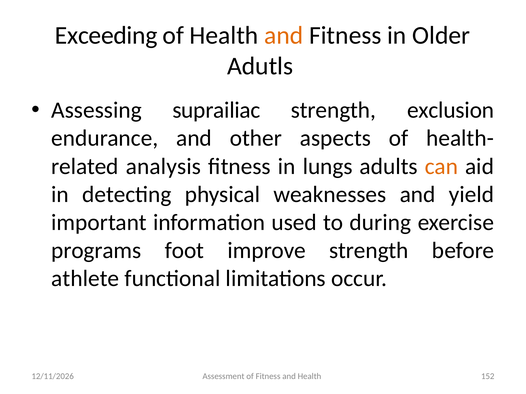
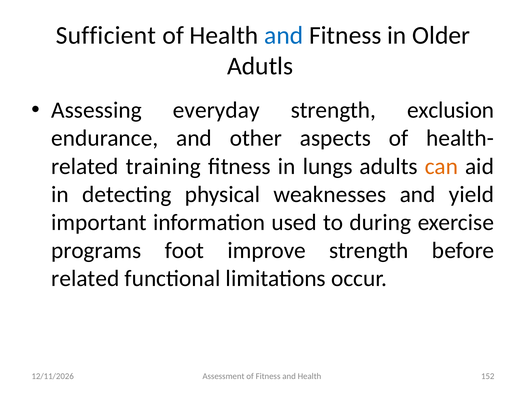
Exceeding: Exceeding -> Sufficient
and at (284, 36) colour: orange -> blue
suprailiac: suprailiac -> everyday
analysis: analysis -> training
athlete at (85, 279): athlete -> related
